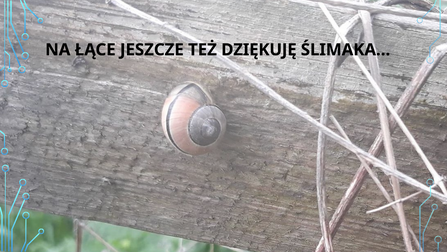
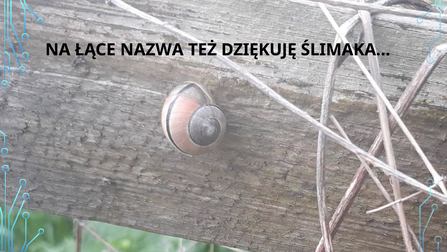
JESZCZE: JESZCZE -> NAZWA
